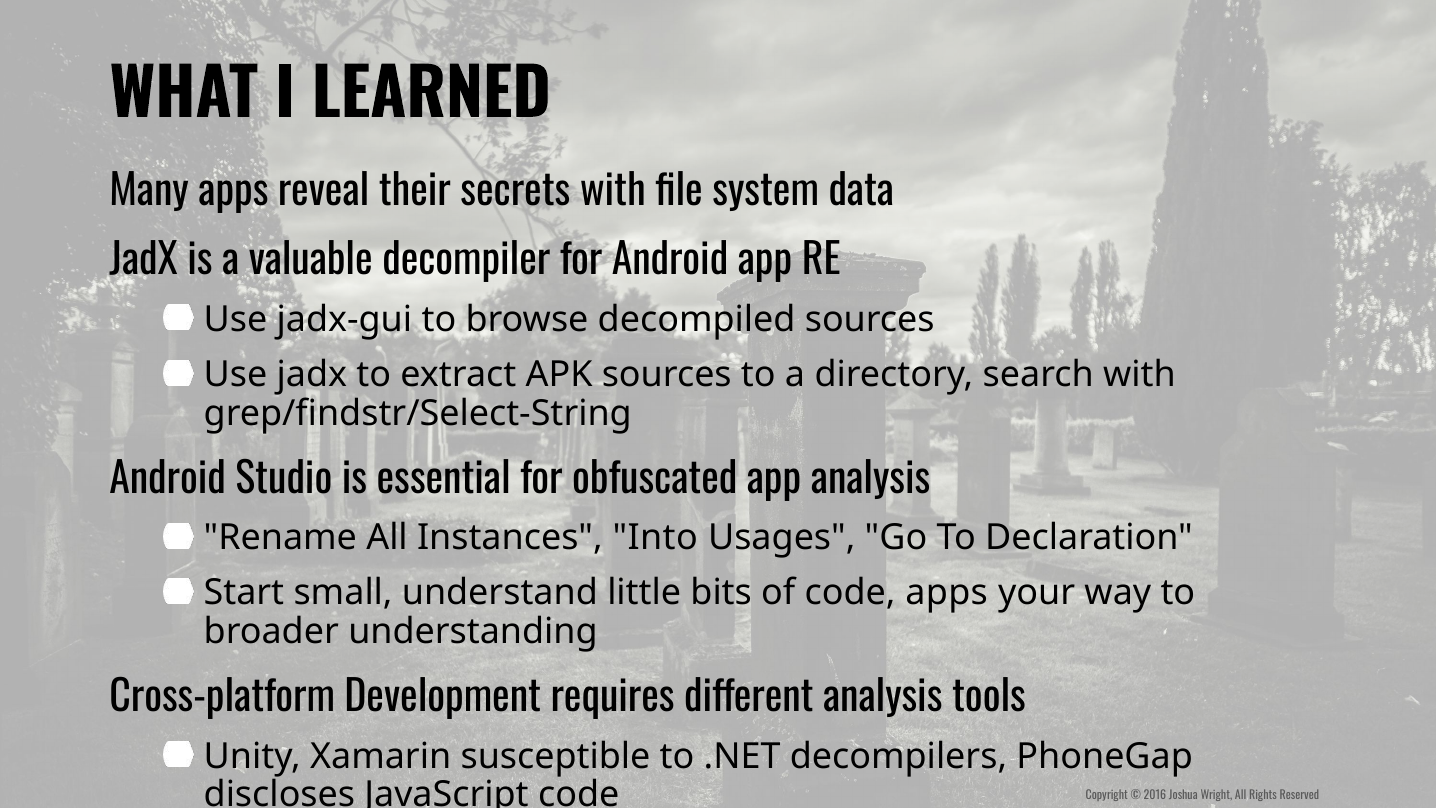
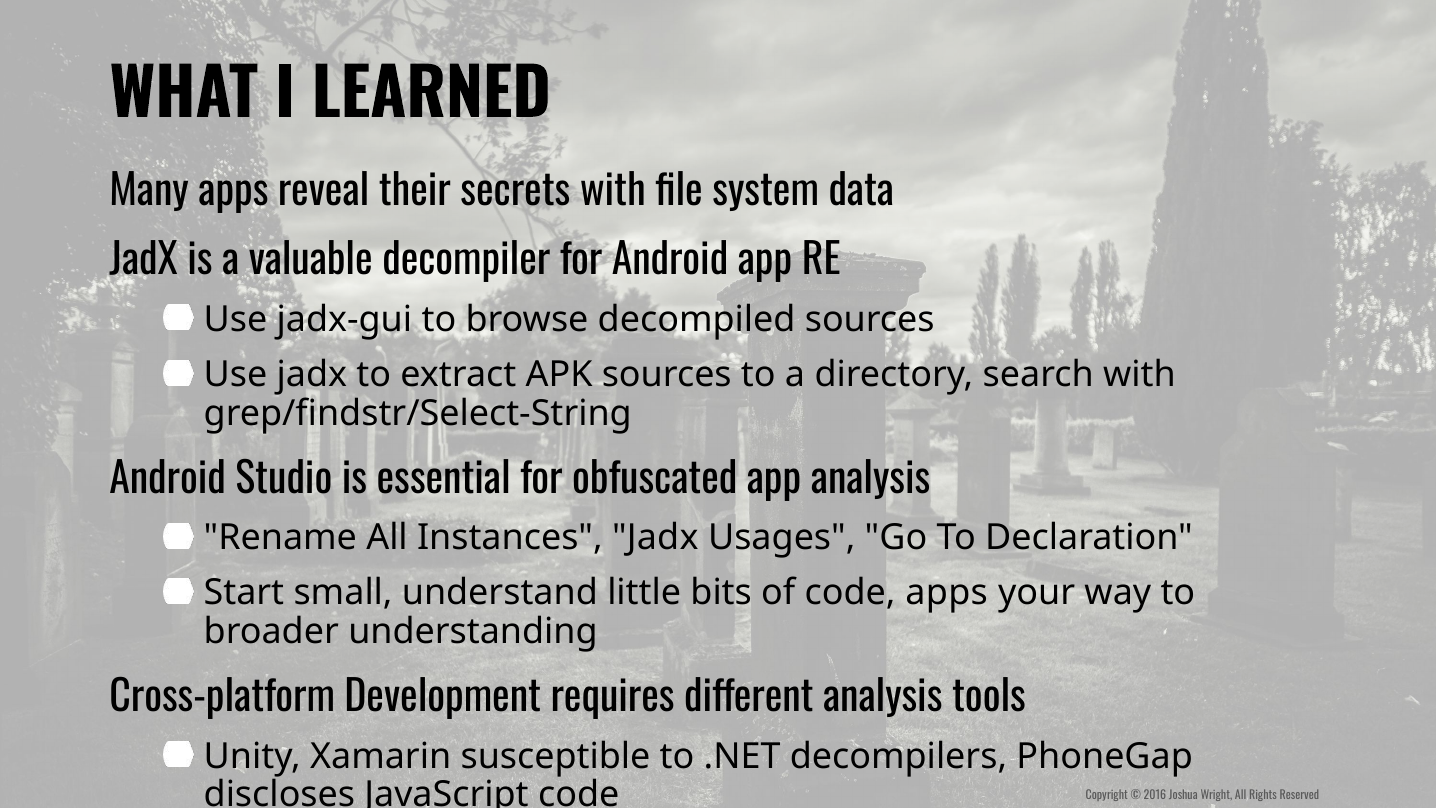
Instances Into: Into -> Jadx
